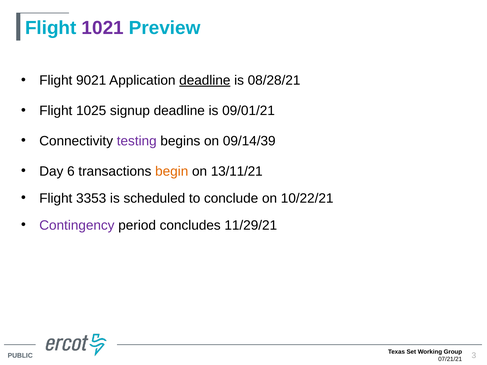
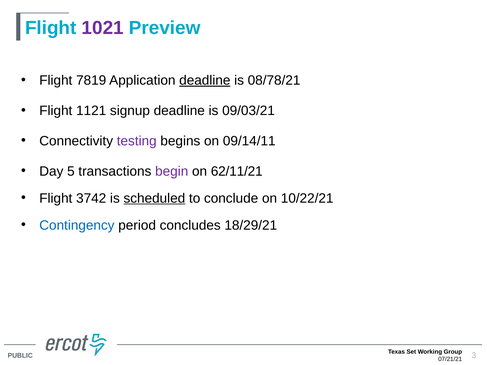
9021: 9021 -> 7819
08/28/21: 08/28/21 -> 08/78/21
1025: 1025 -> 1121
09/01/21: 09/01/21 -> 09/03/21
09/14/39: 09/14/39 -> 09/14/11
6: 6 -> 5
begin colour: orange -> purple
13/11/21: 13/11/21 -> 62/11/21
3353: 3353 -> 3742
scheduled underline: none -> present
Contingency colour: purple -> blue
11/29/21: 11/29/21 -> 18/29/21
